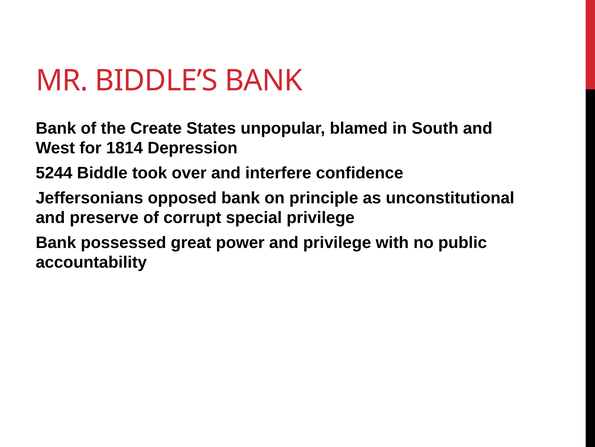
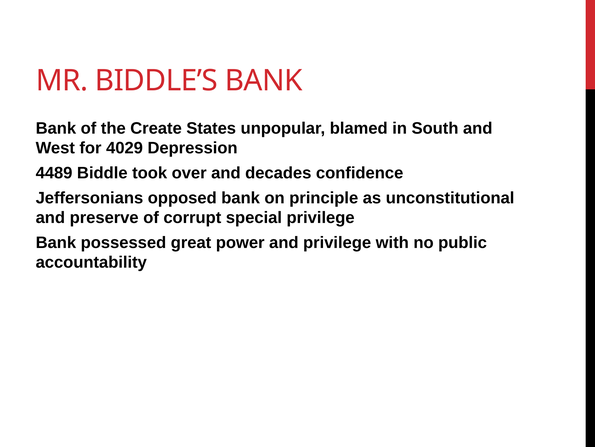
1814: 1814 -> 4029
5244: 5244 -> 4489
interfere: interfere -> decades
